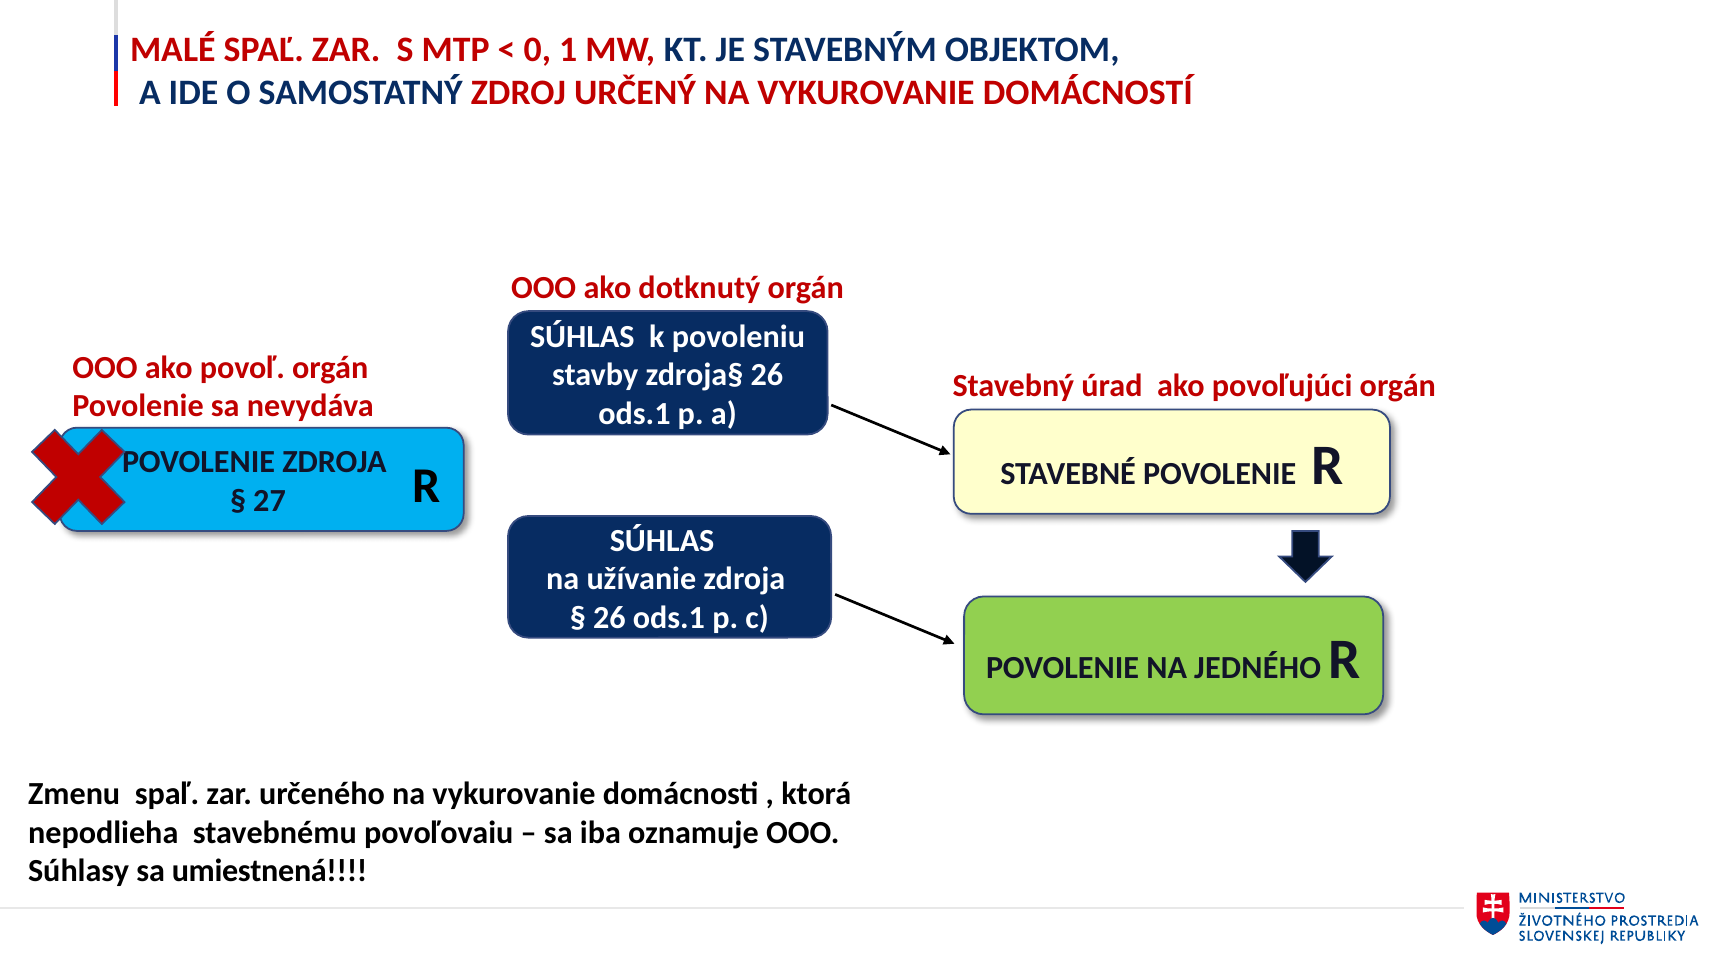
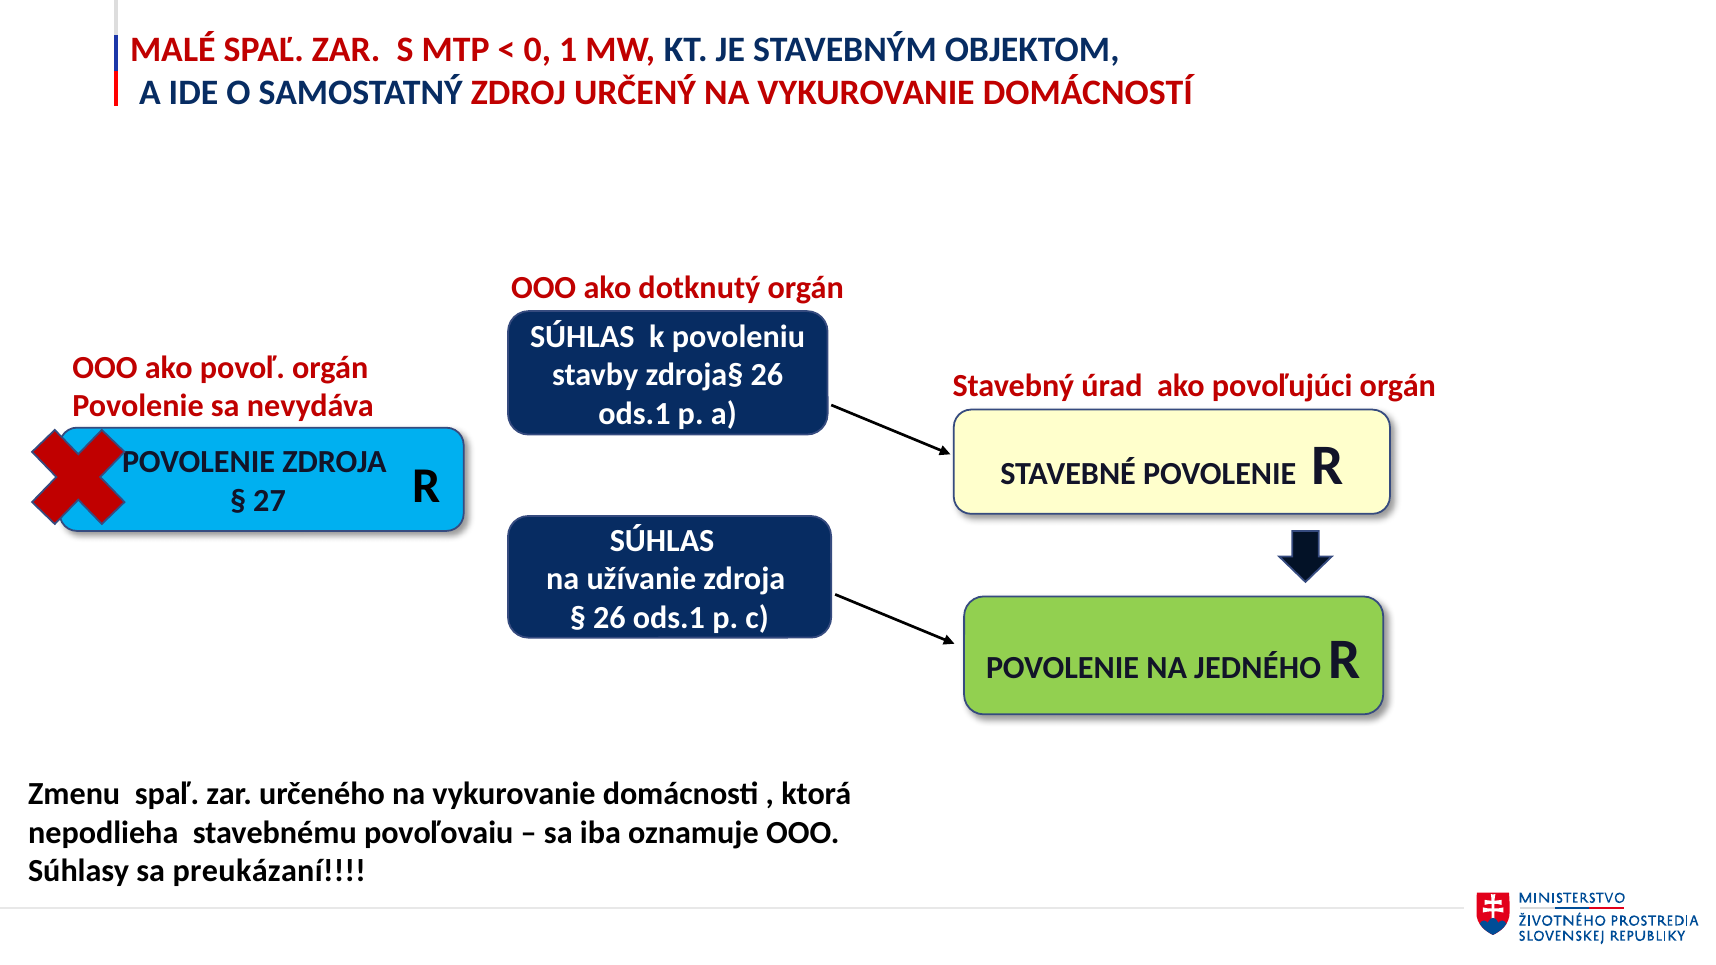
umiestnená: umiestnená -> preukázaní
